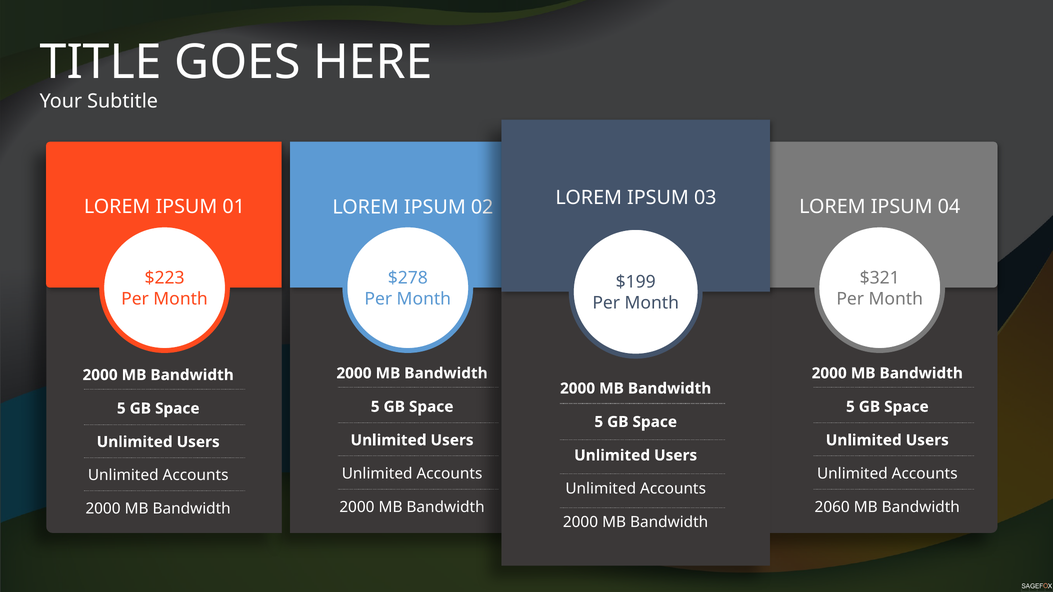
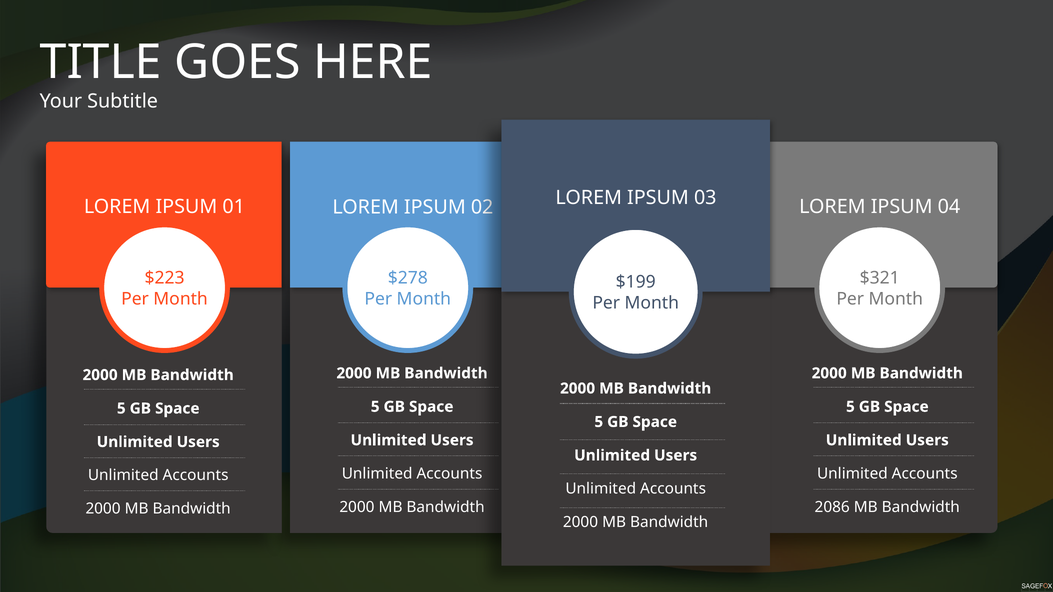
2060: 2060 -> 2086
